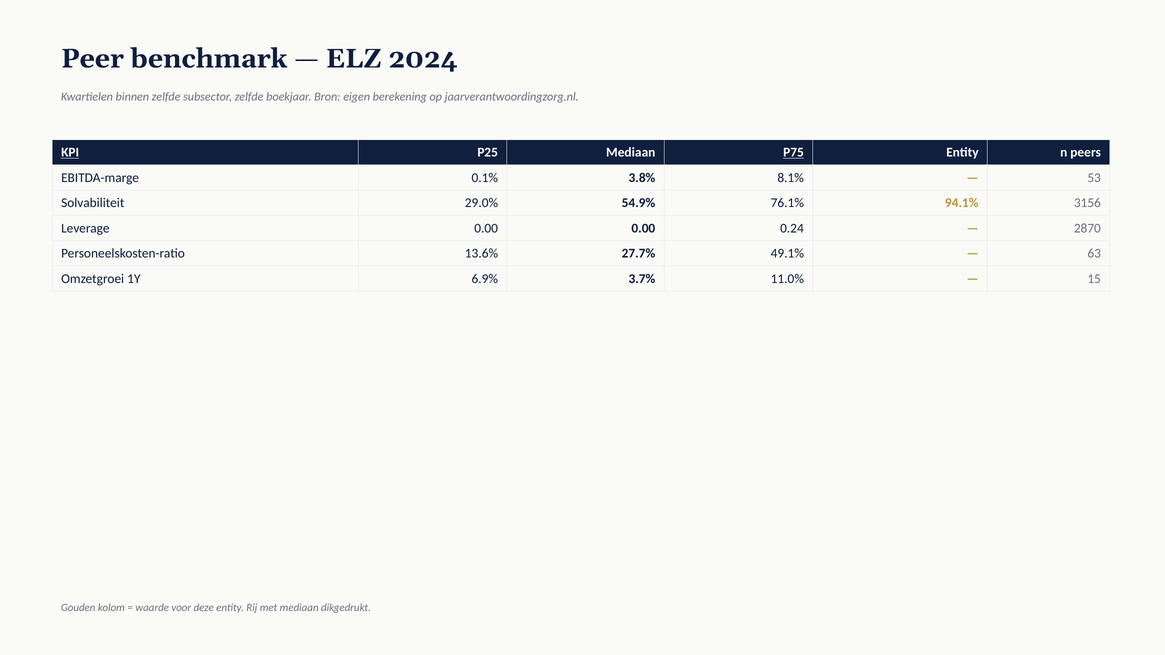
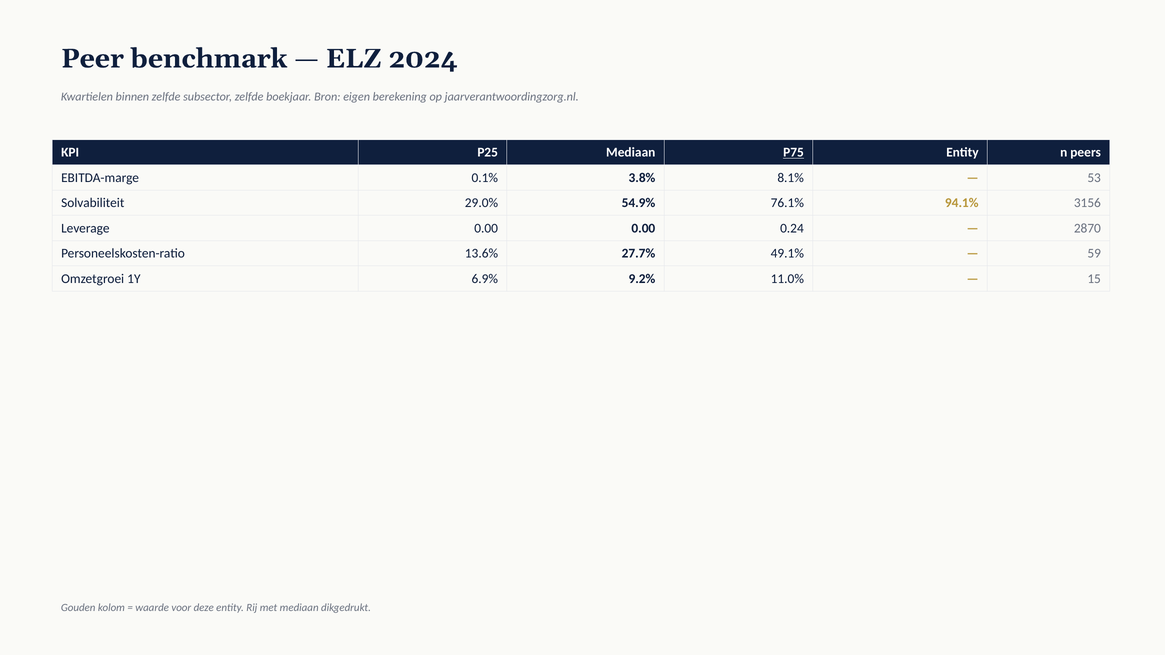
KPI underline: present -> none
63: 63 -> 59
3.7%: 3.7% -> 9.2%
